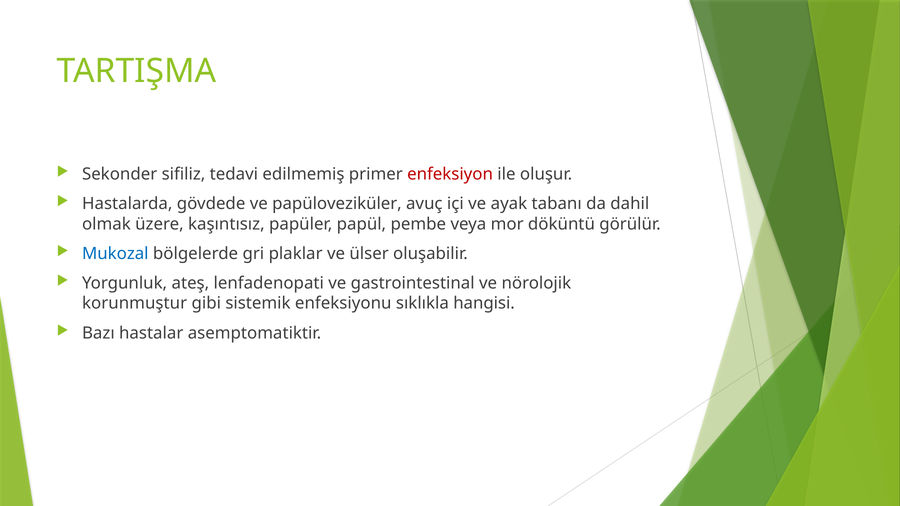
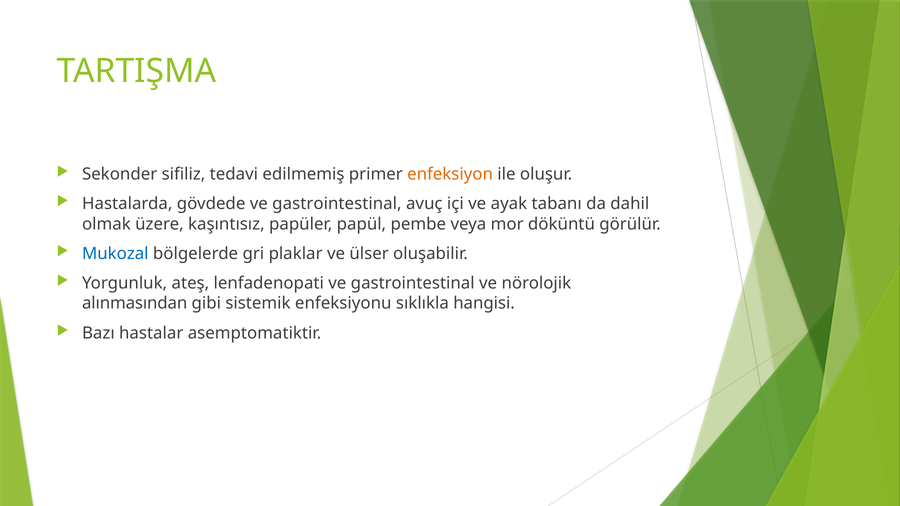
enfeksiyon colour: red -> orange
gövdede ve papüloveziküler: papüloveziküler -> gastrointestinal
korunmuştur: korunmuştur -> alınmasından
